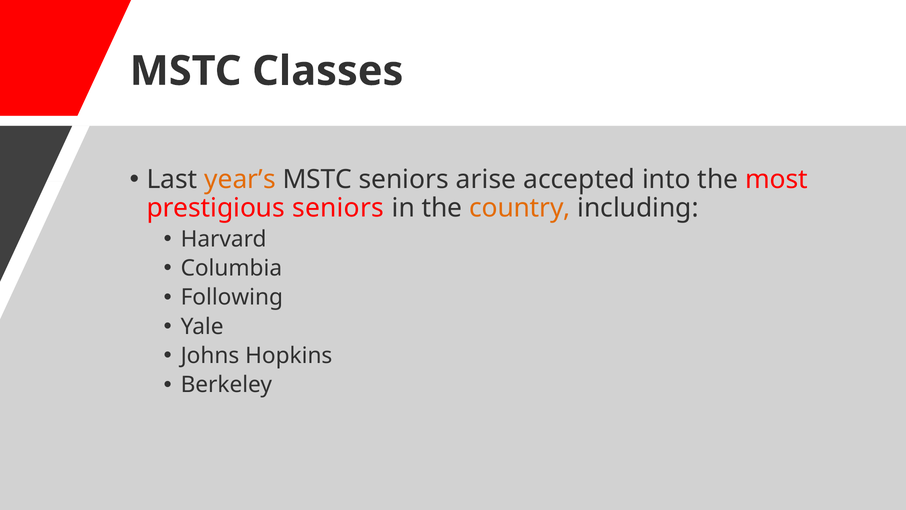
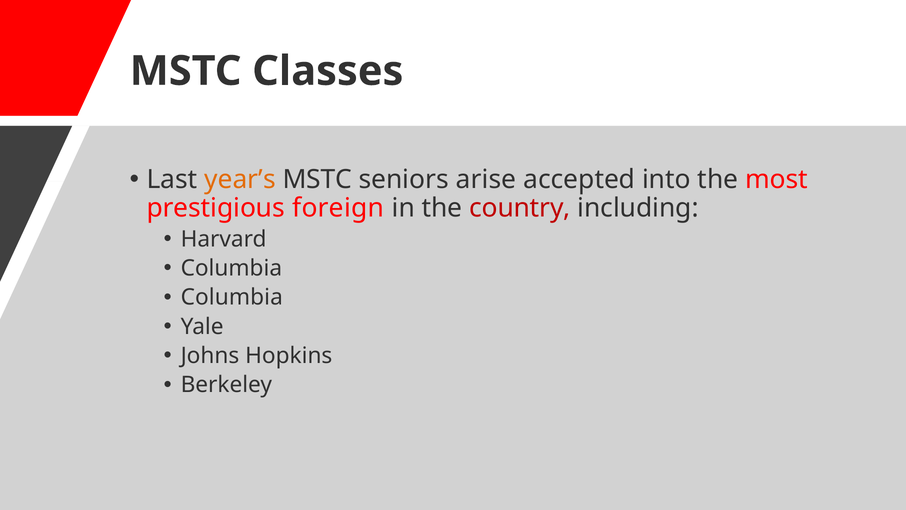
prestigious seniors: seniors -> foreign
country colour: orange -> red
Following at (232, 297): Following -> Columbia
